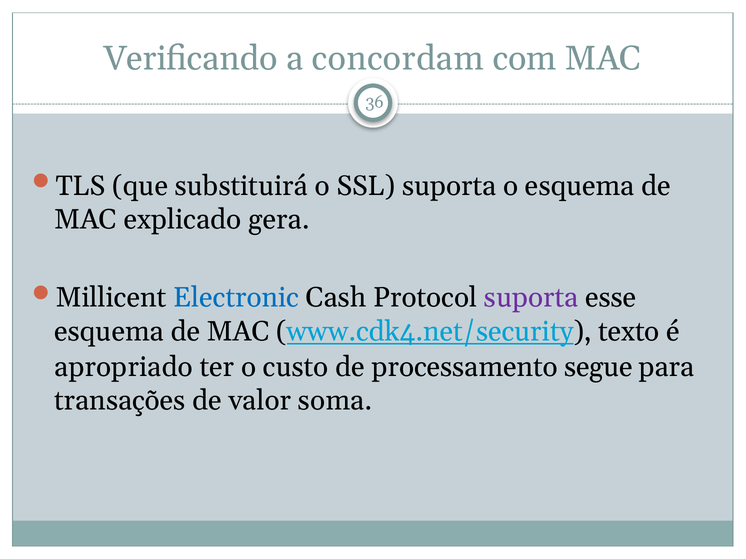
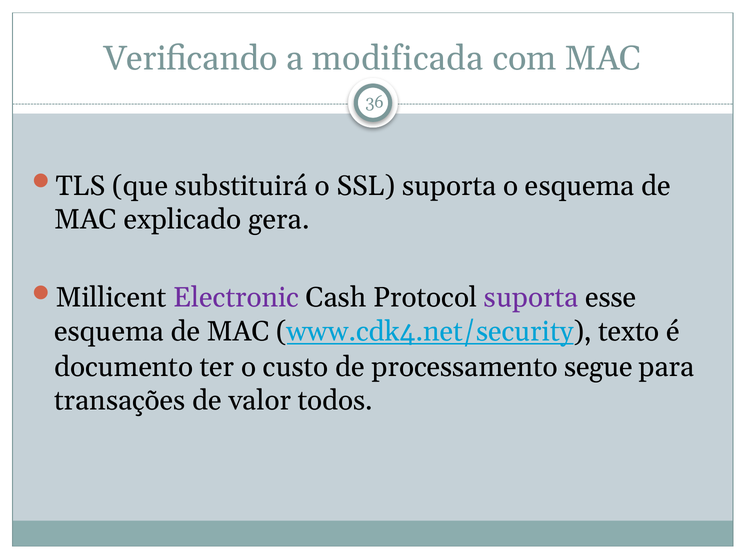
concordam: concordam -> modificada
Electronic colour: blue -> purple
apropriado: apropriado -> documento
soma: soma -> todos
